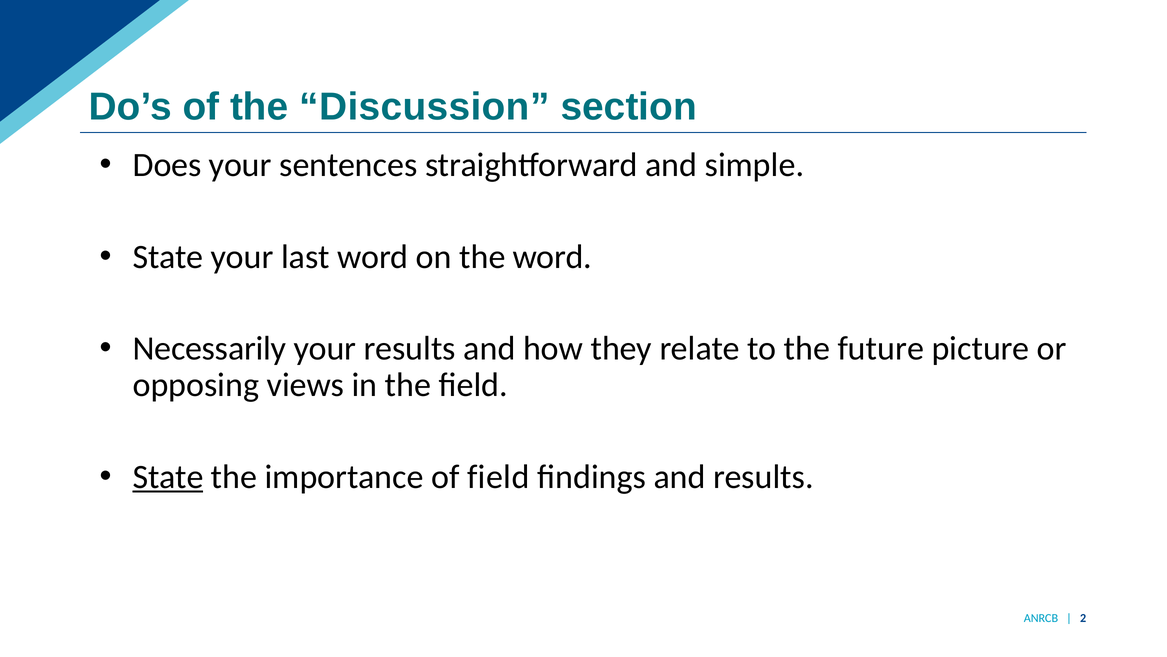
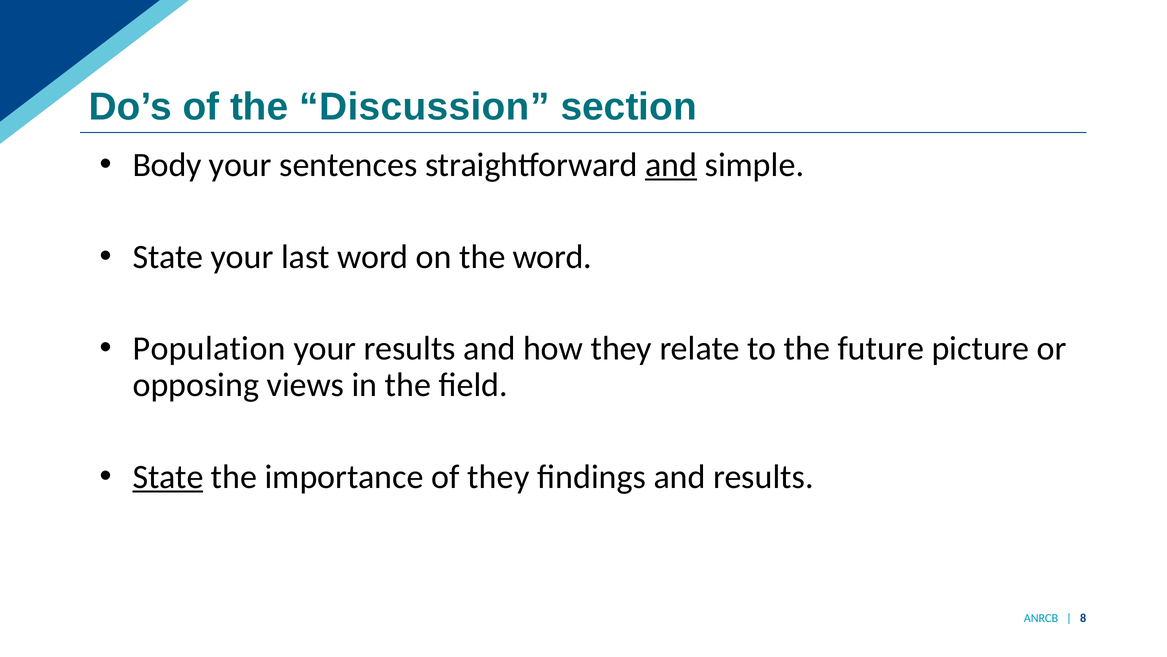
Does: Does -> Body
and at (671, 165) underline: none -> present
Necessarily: Necessarily -> Population
of field: field -> they
2: 2 -> 8
